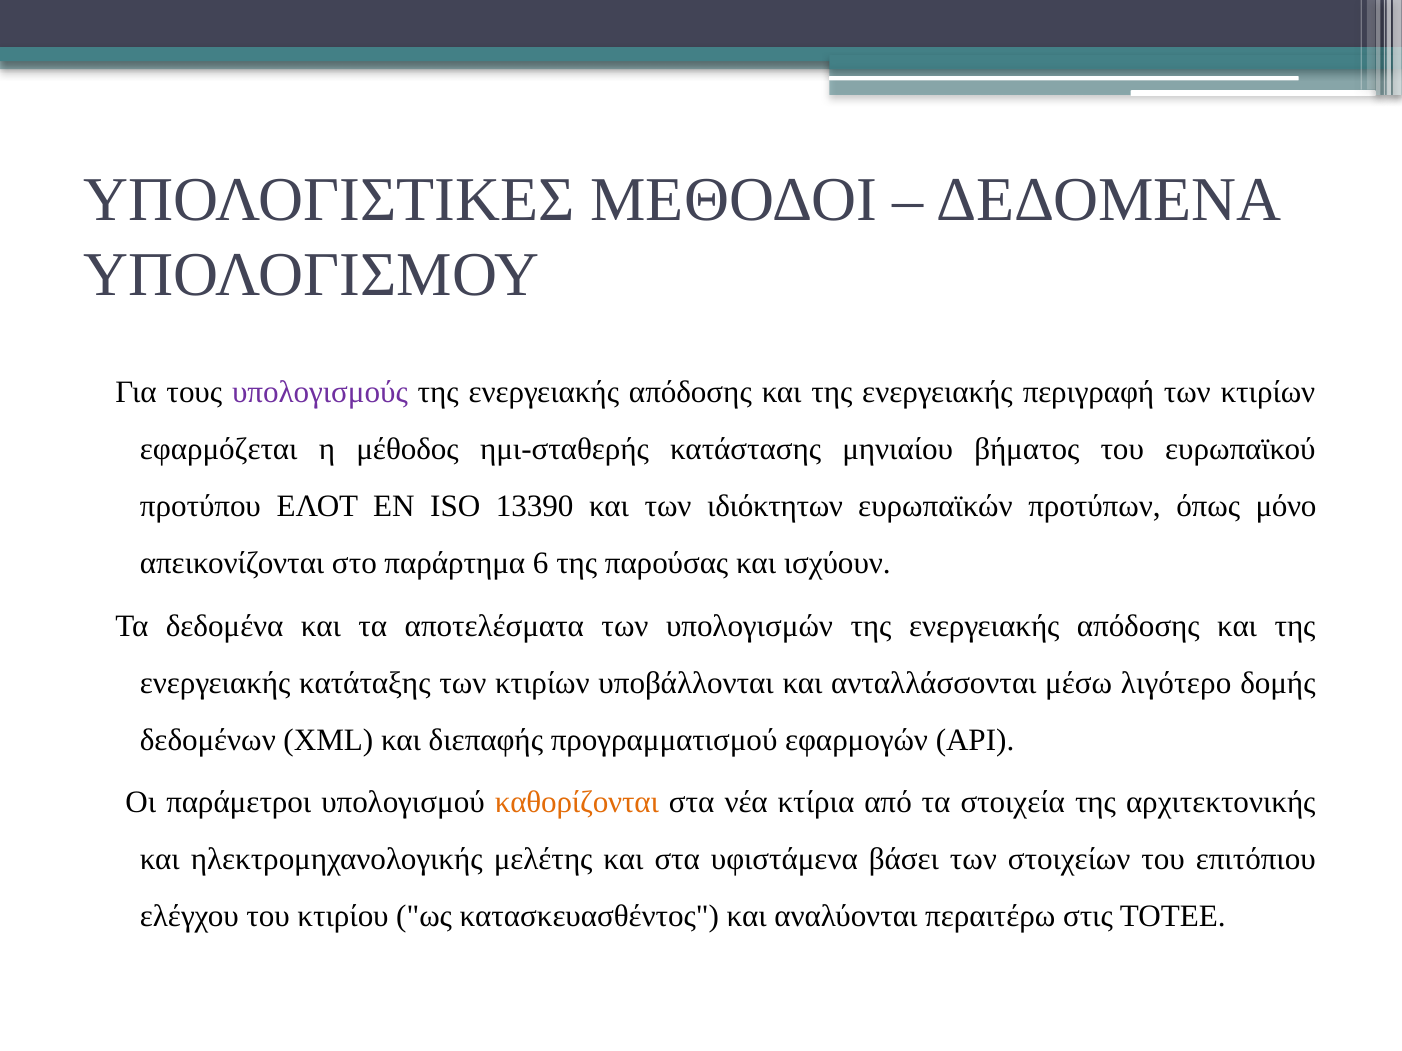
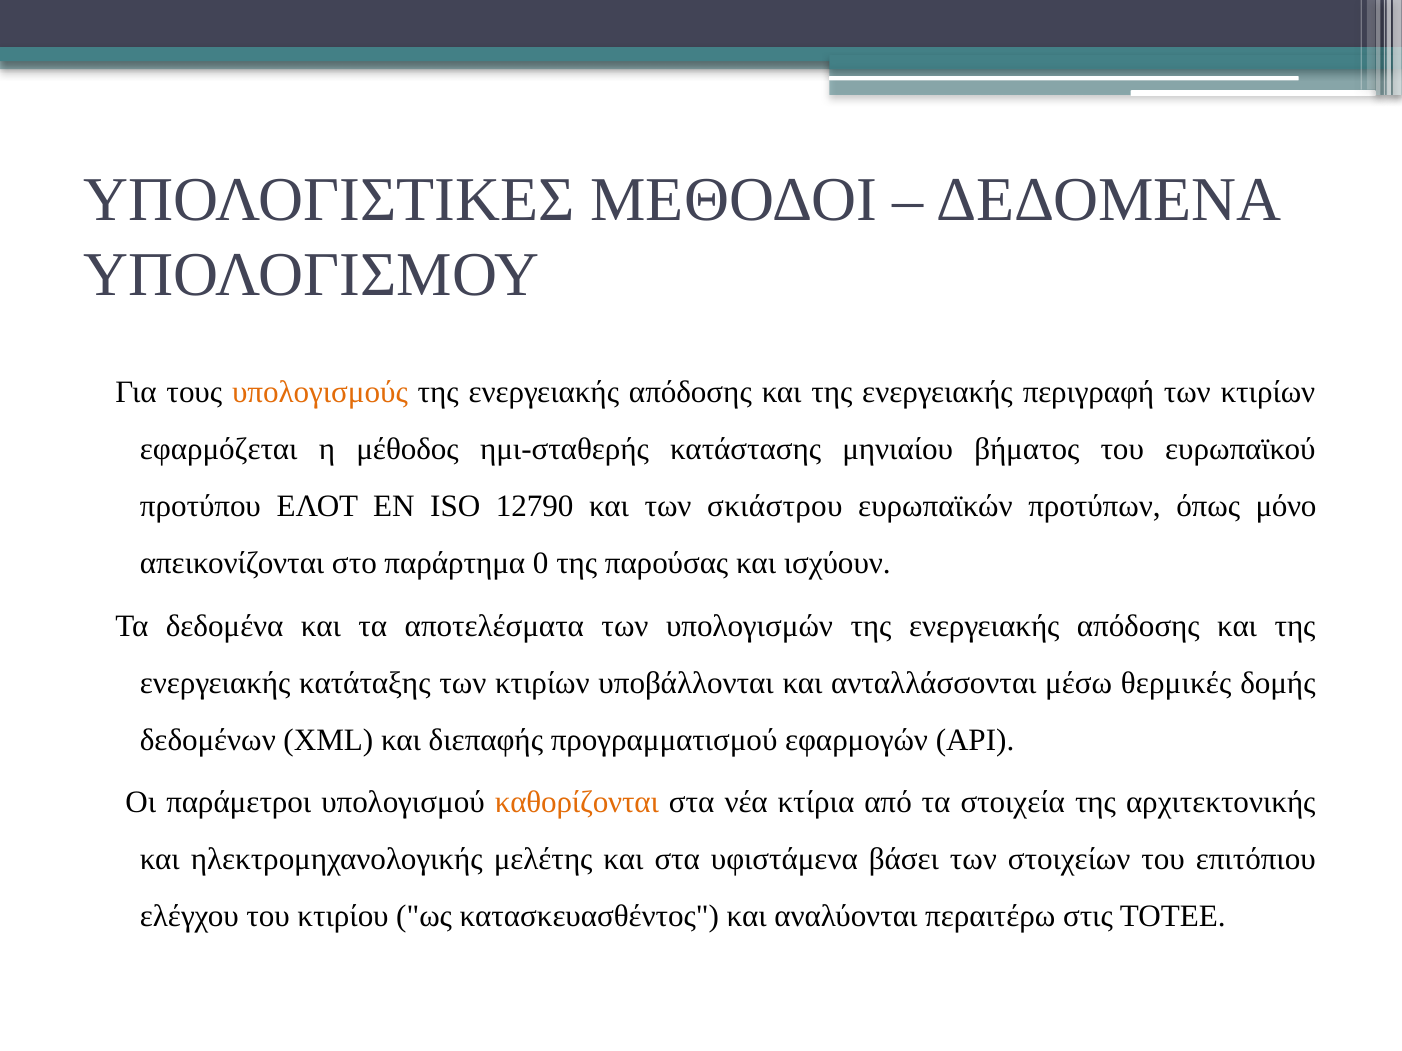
υπολογισμούς colour: purple -> orange
13390: 13390 -> 12790
ιδιόκτητων: ιδιόκτητων -> σκιάστρου
6: 6 -> 0
λιγότερο: λιγότερο -> θερμικές
